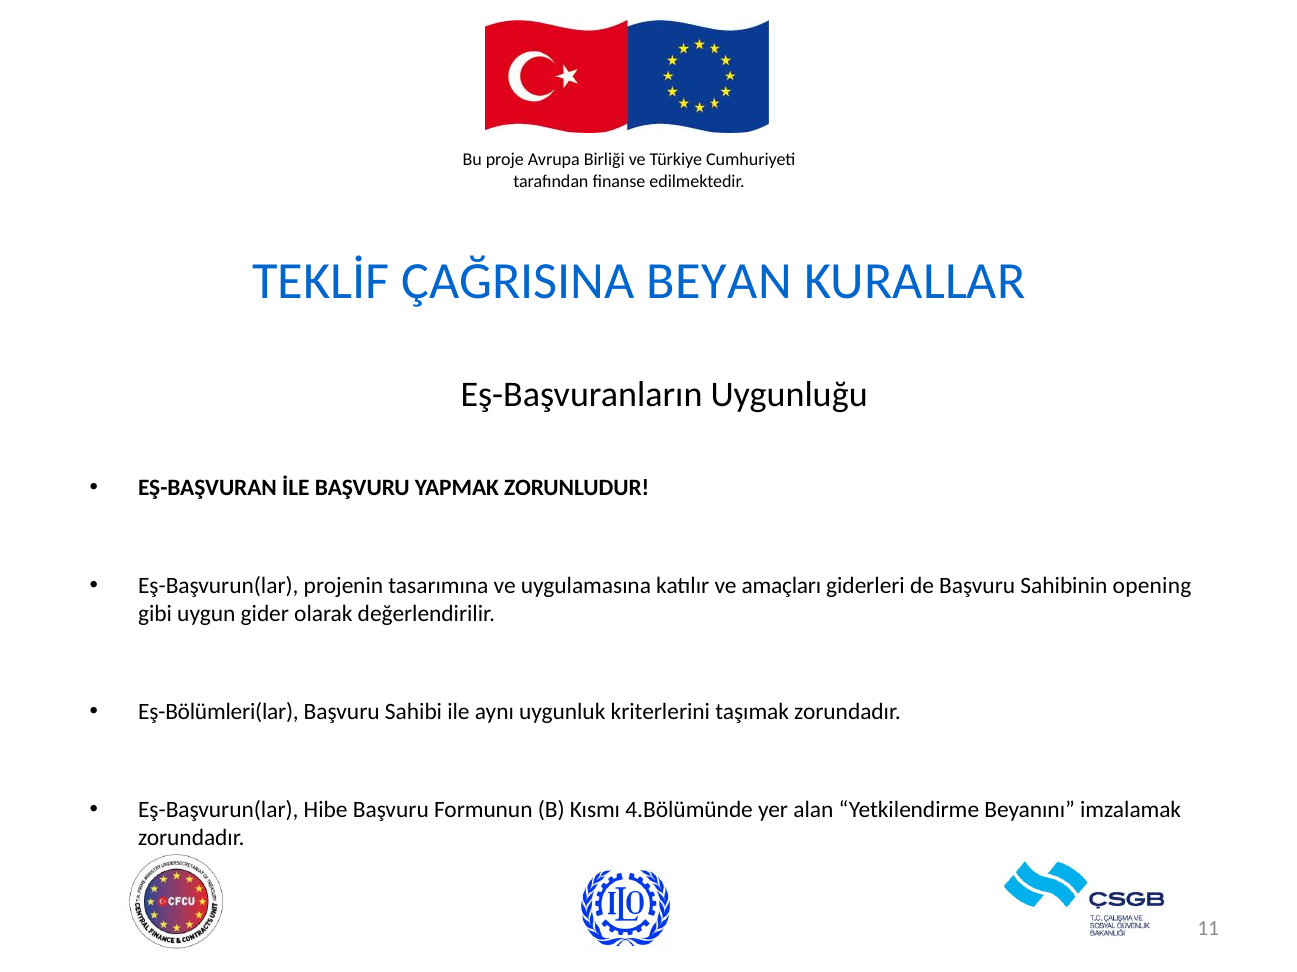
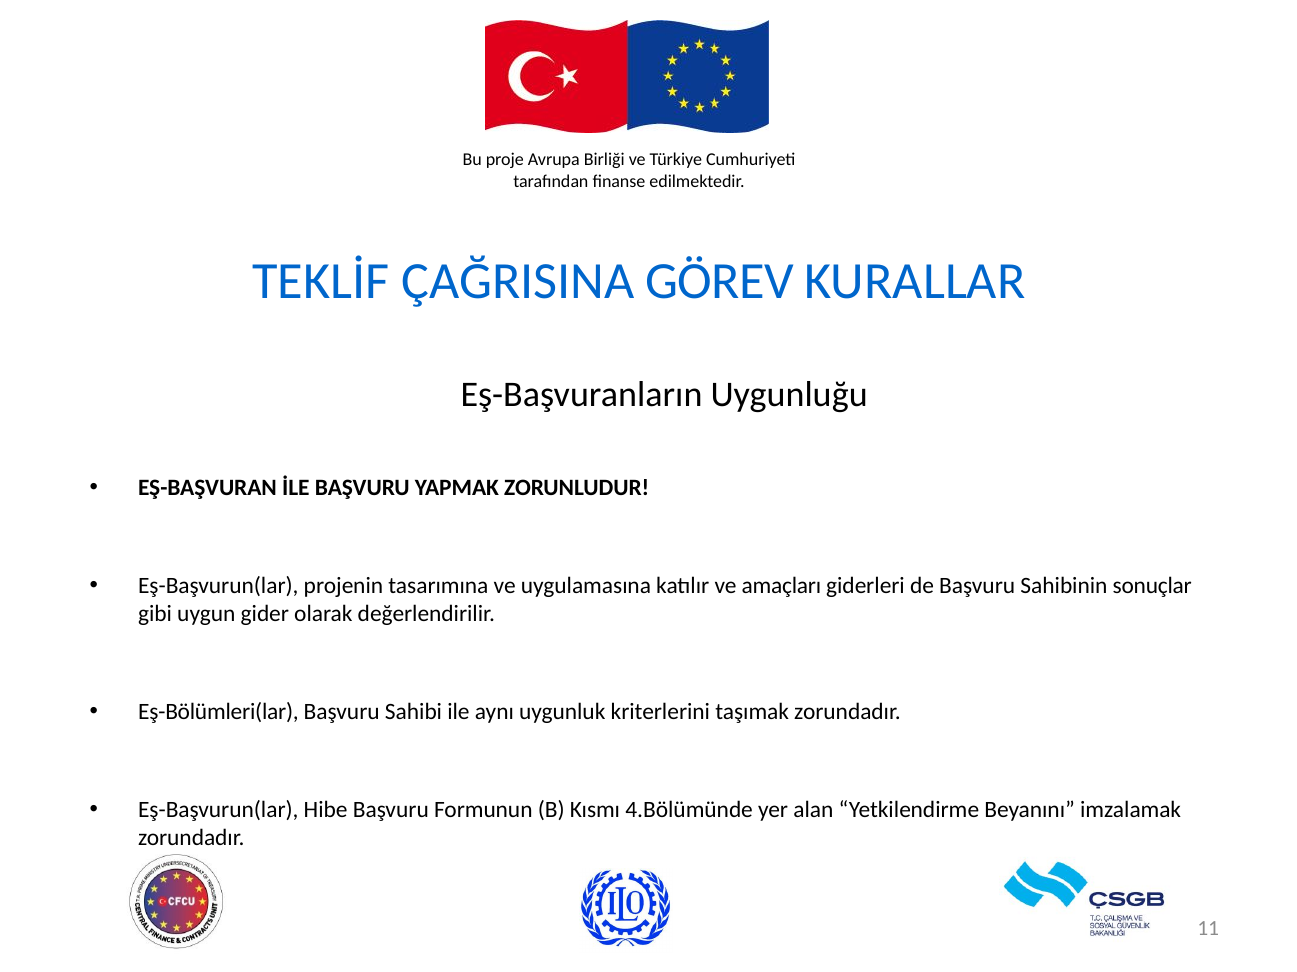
BEYAN: BEYAN -> GÖREV
opening: opening -> sonuçlar
